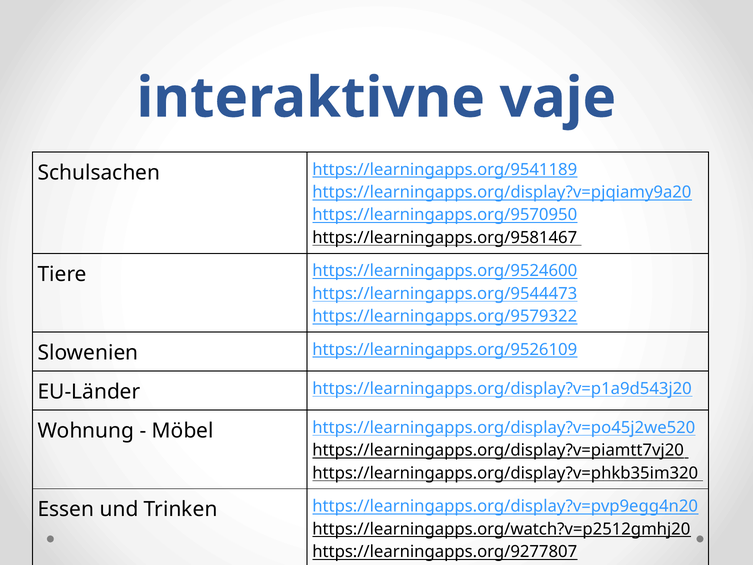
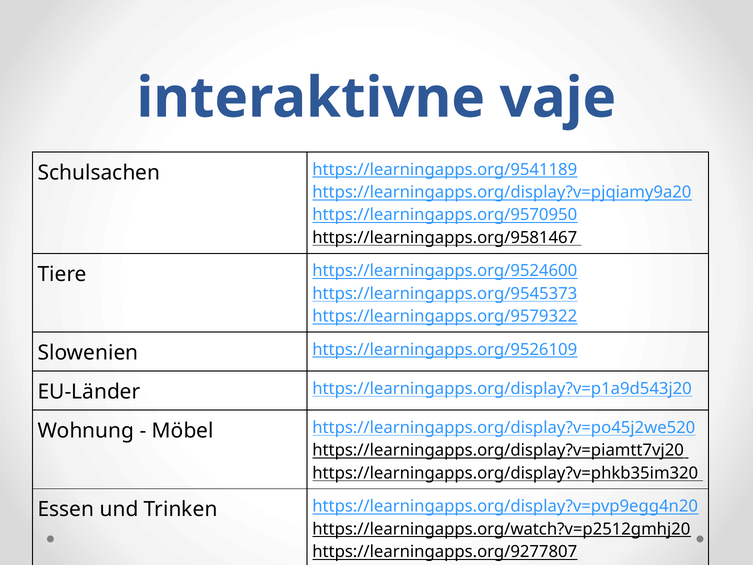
https://learningapps.org/9544473: https://learningapps.org/9544473 -> https://learningapps.org/9545373
